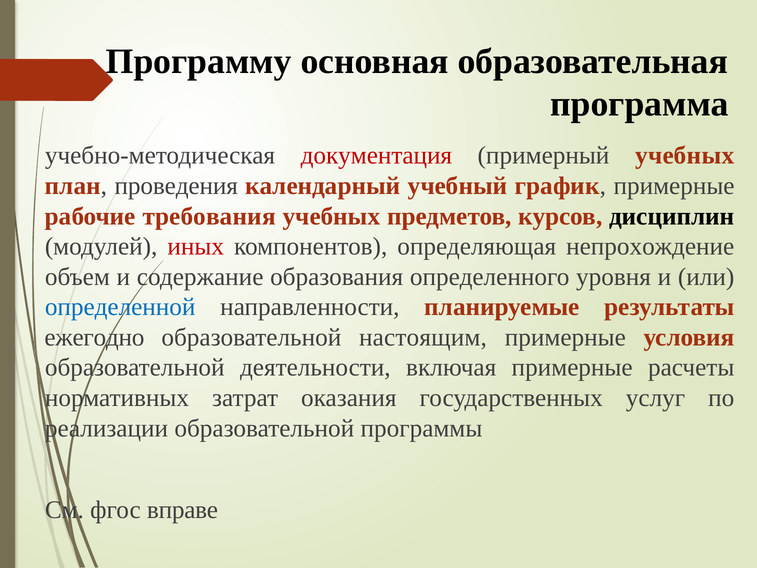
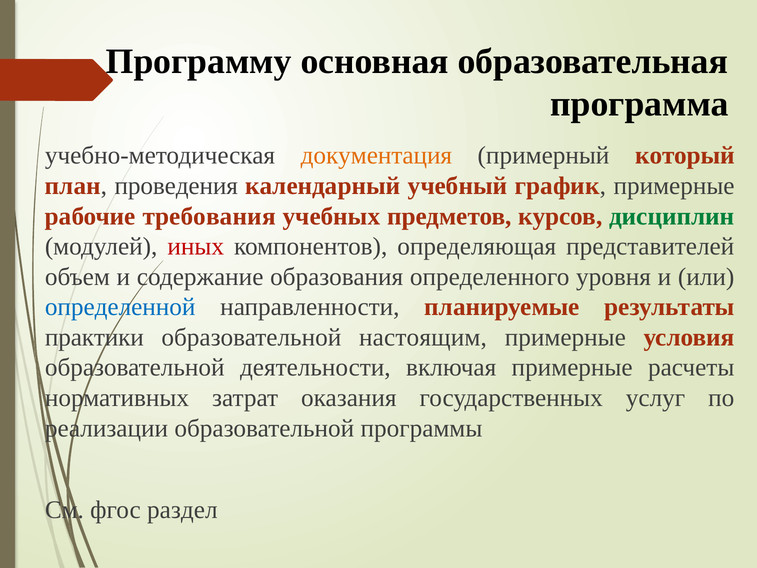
документация colour: red -> orange
примерный учебных: учебных -> который
дисциплин colour: black -> green
непрохождение: непрохождение -> представителей
ежегодно: ежегодно -> практики
вправе: вправе -> раздел
